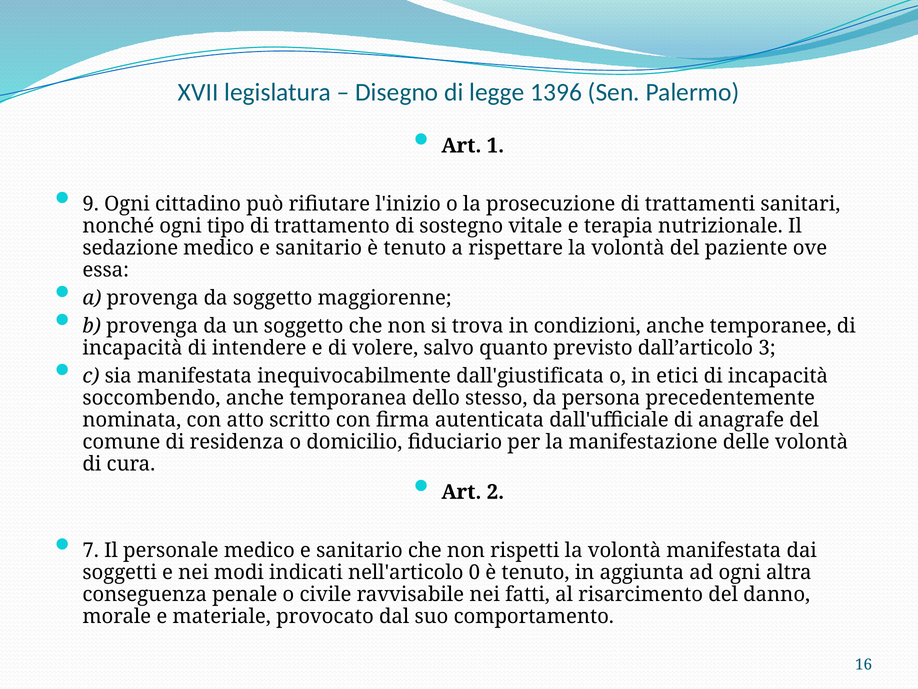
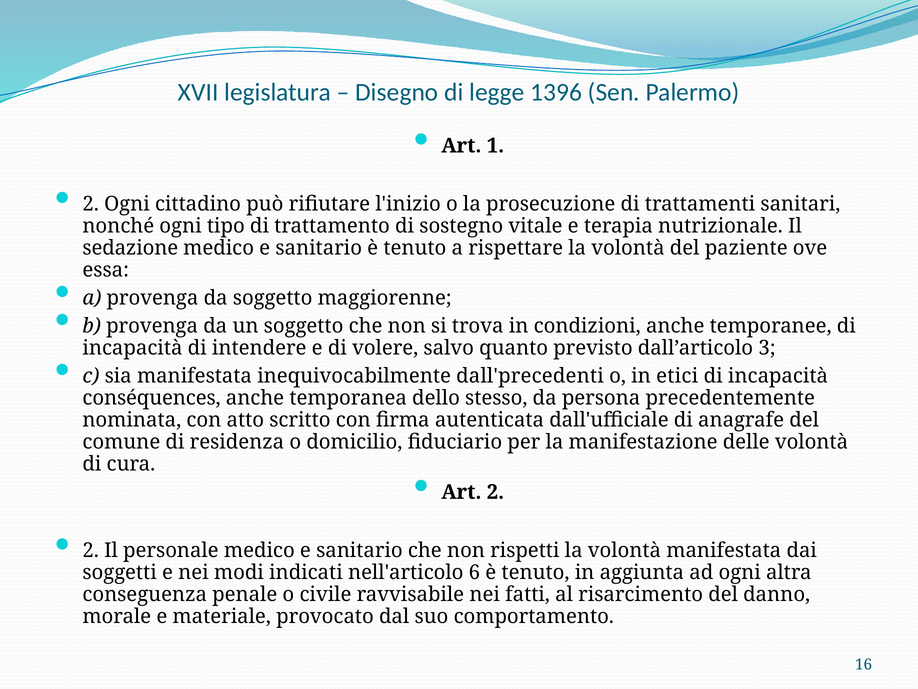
9 at (91, 204): 9 -> 2
dall'giustificata: dall'giustificata -> dall'precedenti
soccombendo: soccombendo -> conséquences
7 at (91, 550): 7 -> 2
0: 0 -> 6
